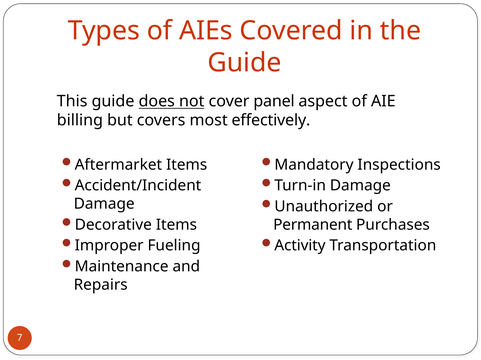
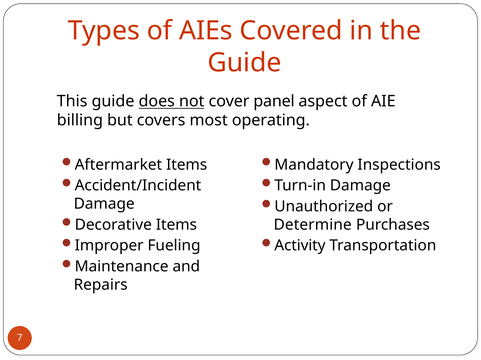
effectively: effectively -> operating
Permanent: Permanent -> Determine
